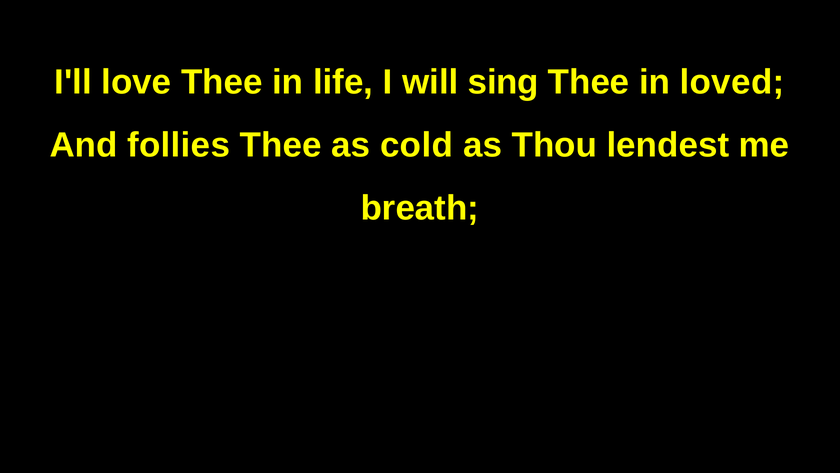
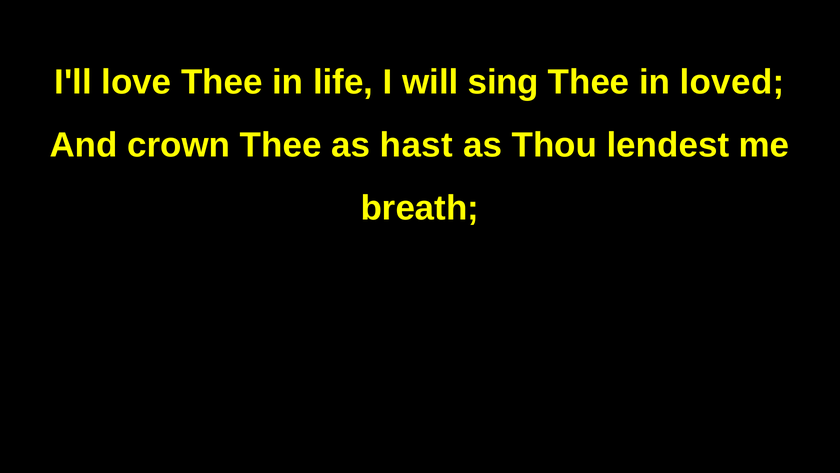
follies: follies -> crown
cold: cold -> hast
